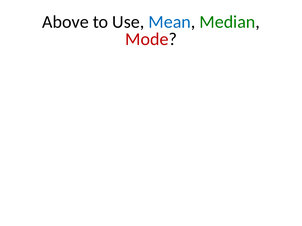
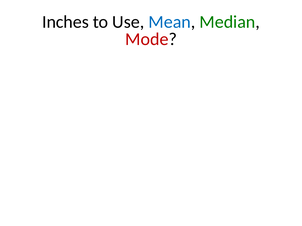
Above: Above -> Inches
